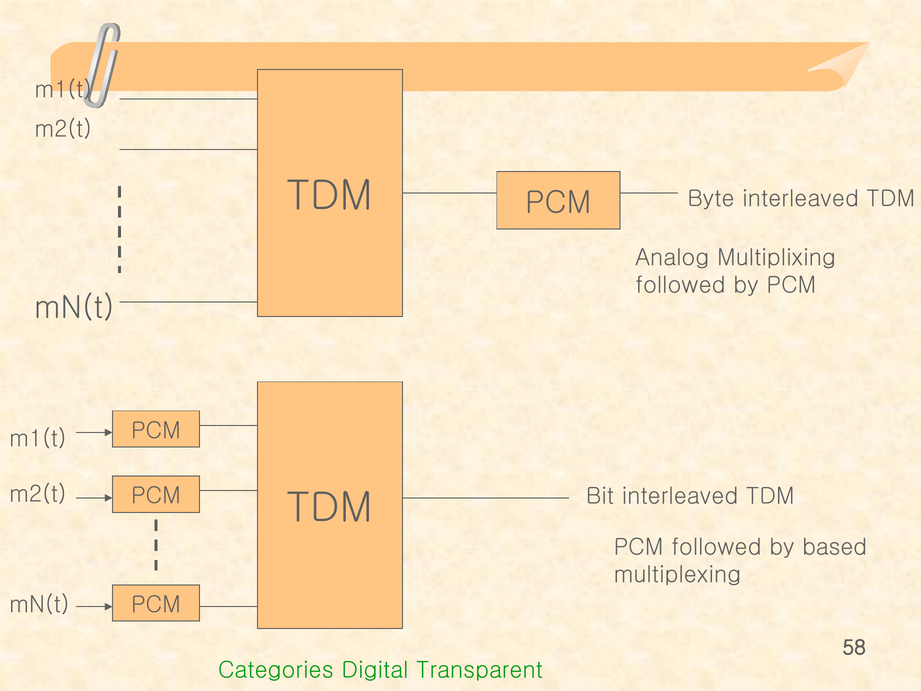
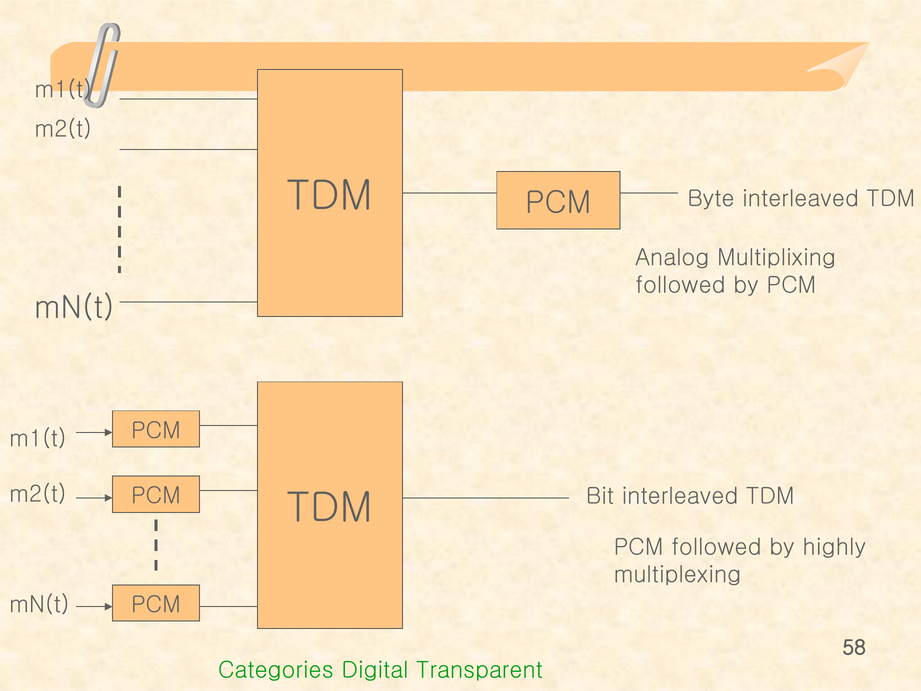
based: based -> highly
